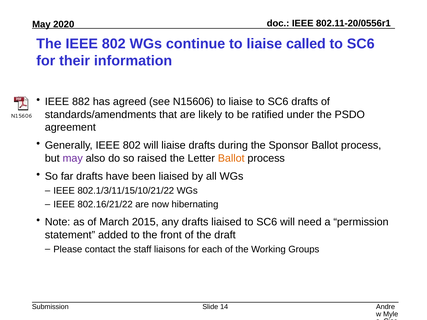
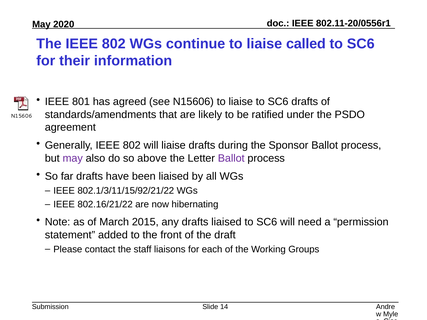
882: 882 -> 801
raised: raised -> above
Ballot at (231, 158) colour: orange -> purple
802.1/3/11/15/10/21/22: 802.1/3/11/15/10/21/22 -> 802.1/3/11/15/92/21/22
